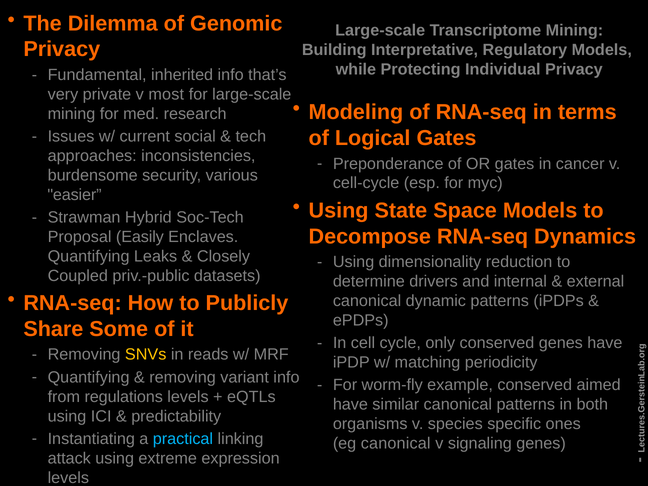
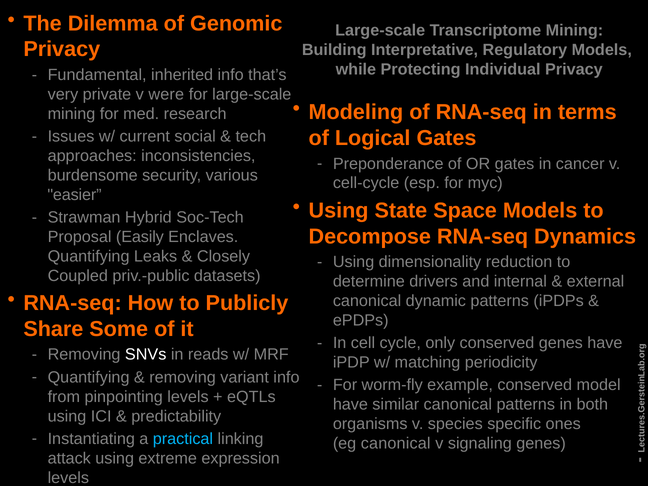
most: most -> were
SNVs colour: yellow -> white
aimed: aimed -> model
regulations: regulations -> pinpointing
